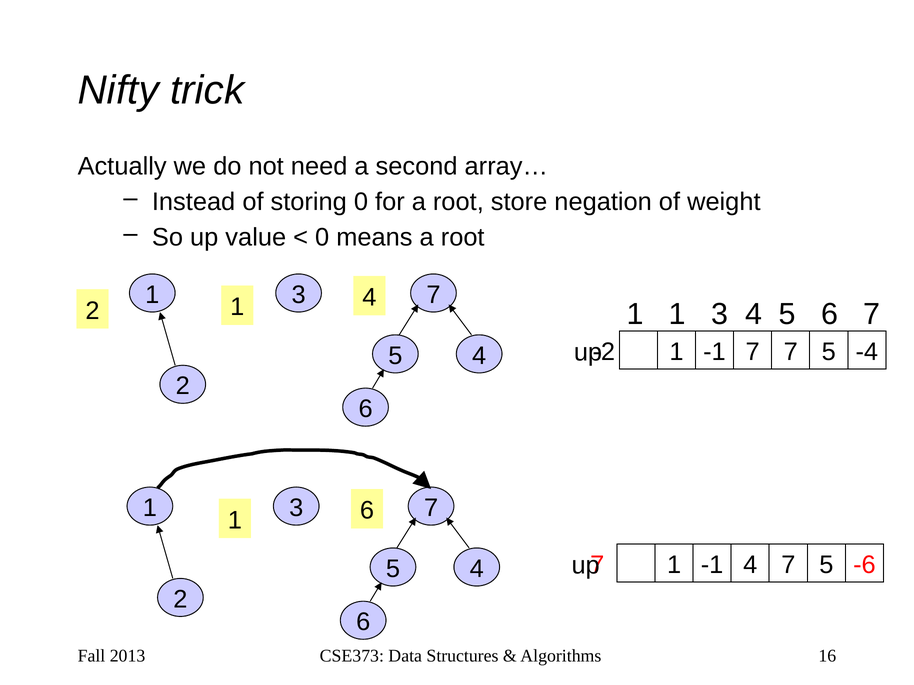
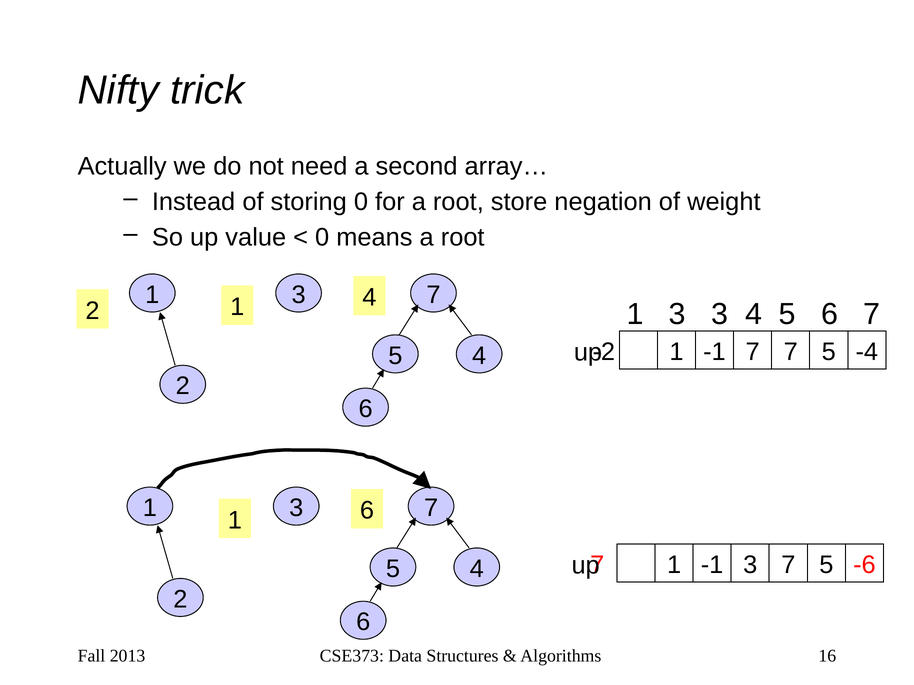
1 1: 1 -> 3
-1 4: 4 -> 3
